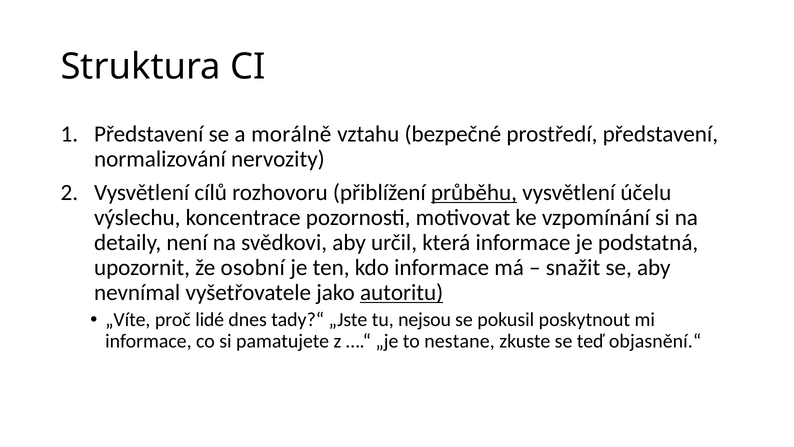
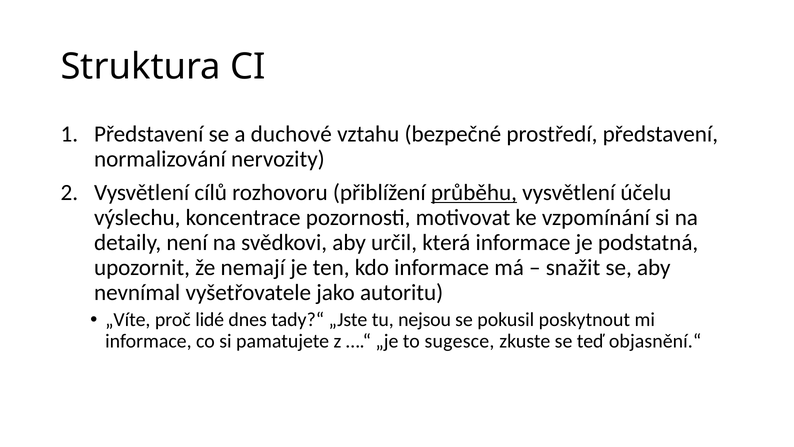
morálně: morálně -> duchové
osobní: osobní -> nemají
autoritu underline: present -> none
nestane: nestane -> sugesce
